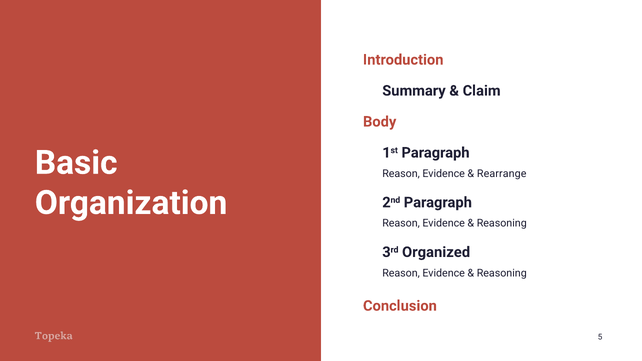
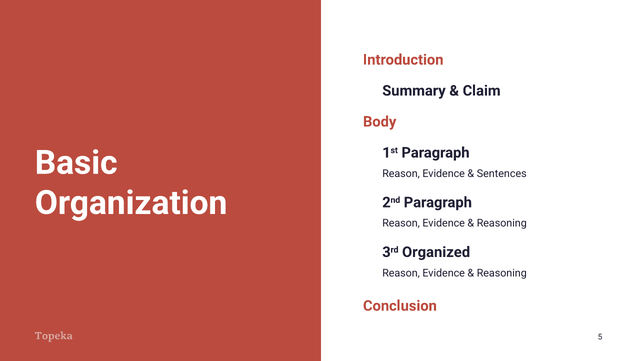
Rearrange: Rearrange -> Sentences
